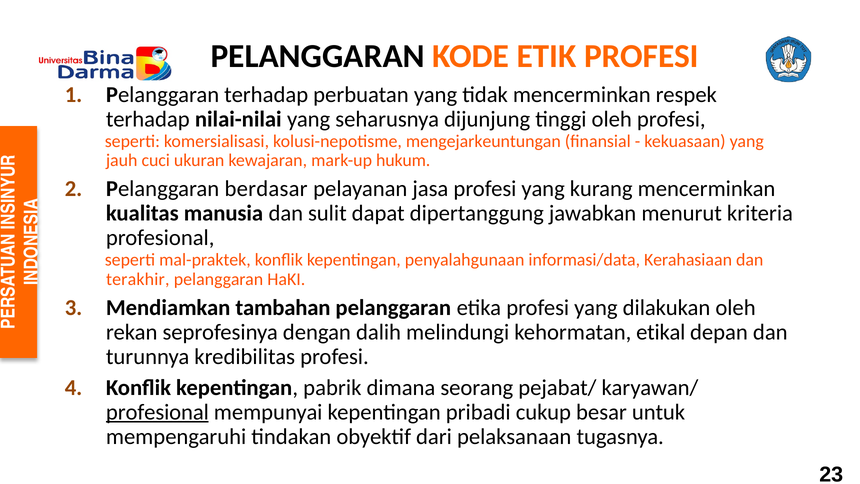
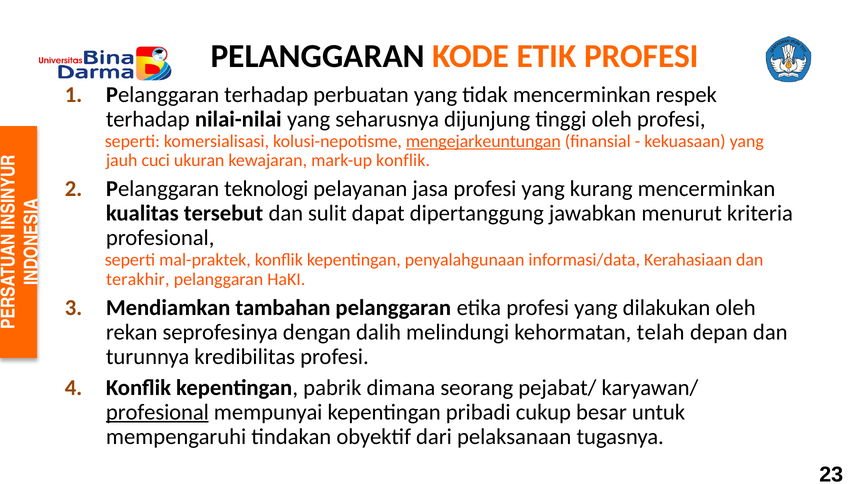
mengejarkeuntungan underline: none -> present
mark-up hukum: hukum -> konflik
berdasar: berdasar -> teknologi
manusia: manusia -> tersebut
etikal: etikal -> telah
